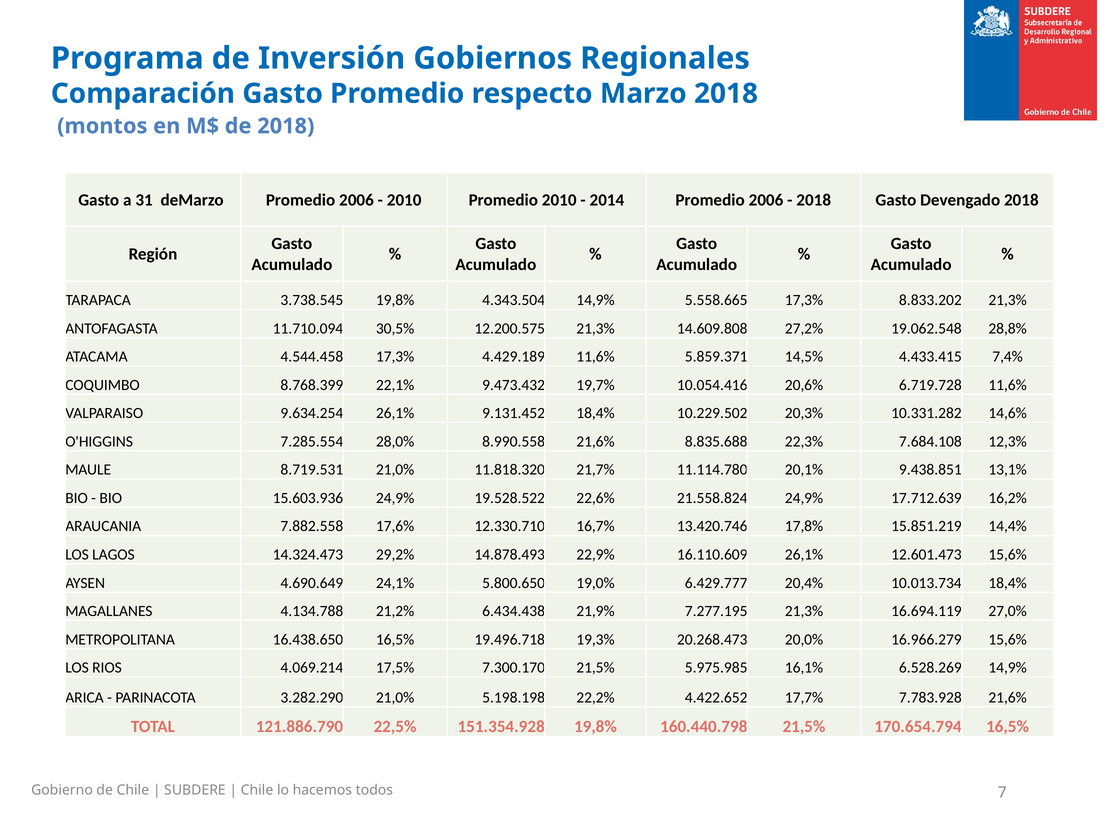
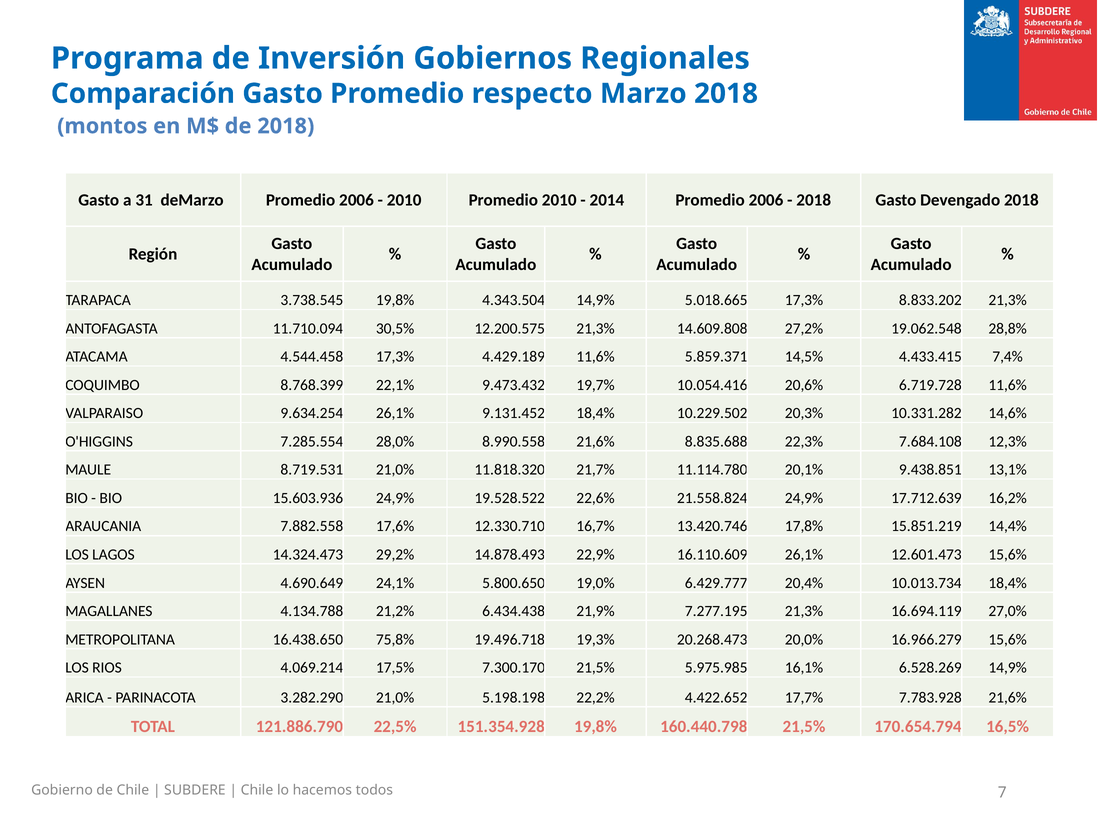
5.558.665: 5.558.665 -> 5.018.665
16.438.650 16,5%: 16,5% -> 75,8%
